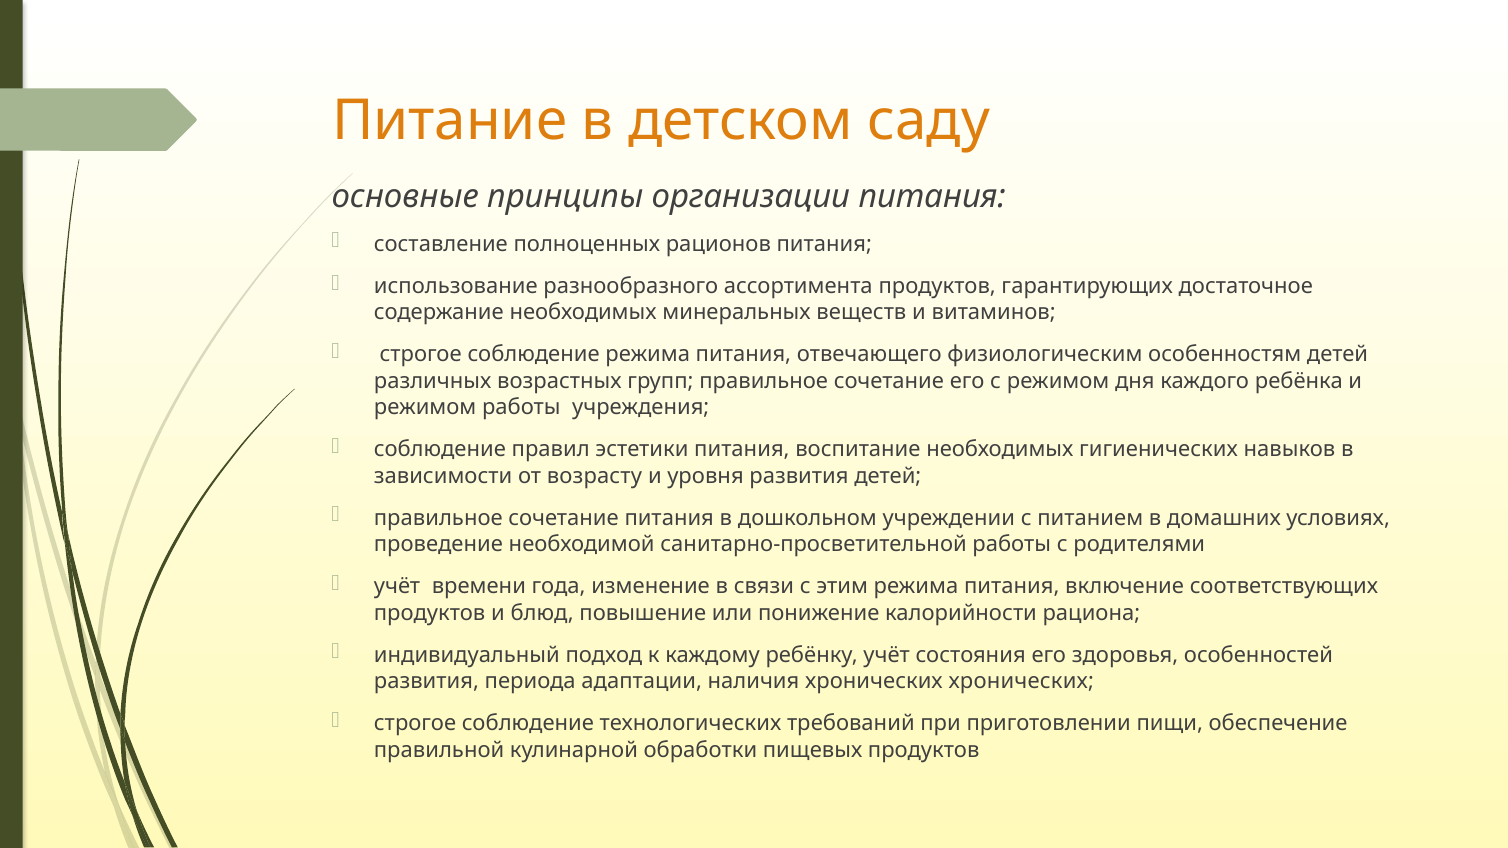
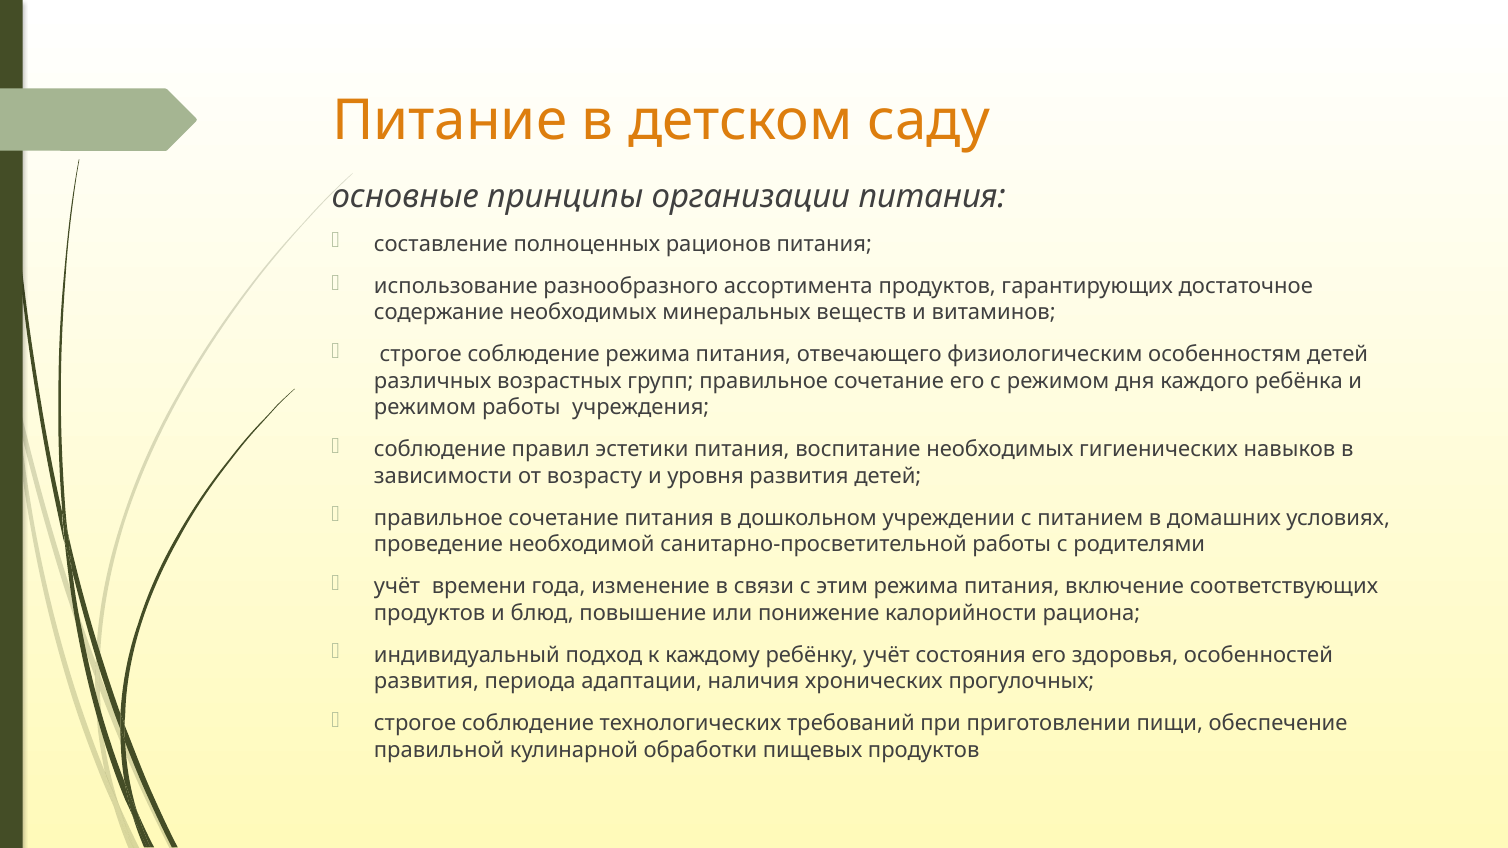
хронических хронических: хронических -> прогулочных
